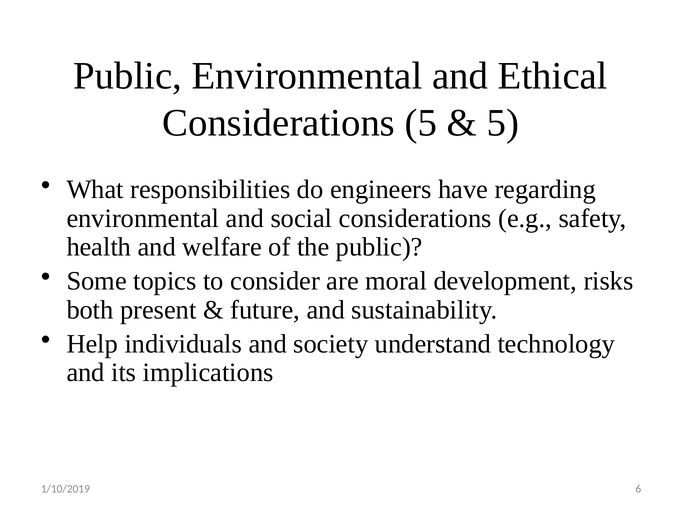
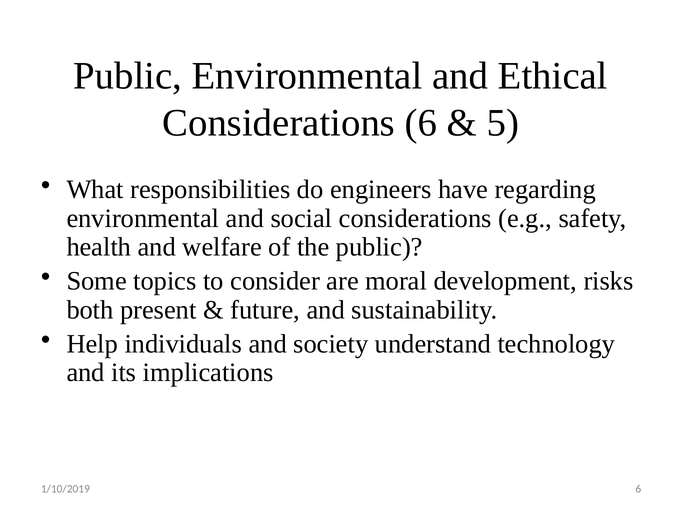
Considerations 5: 5 -> 6
